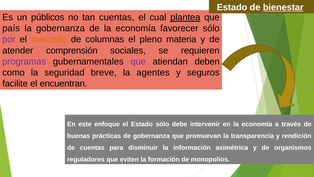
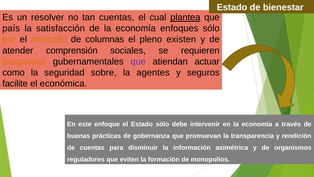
bienestar underline: present -> none
públicos: públicos -> resolver
la gobernanza: gobernanza -> satisfacción
favorecer: favorecer -> enfoques
por colour: purple -> orange
materia: materia -> existen
programas colour: purple -> orange
deben: deben -> actuar
breve: breve -> sobre
encuentran: encuentran -> económica
